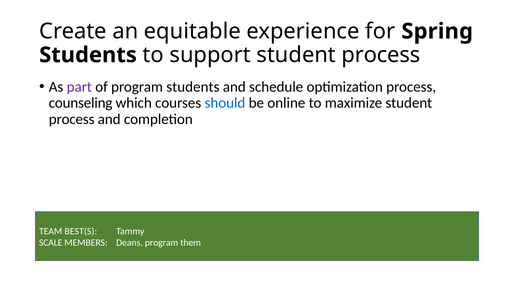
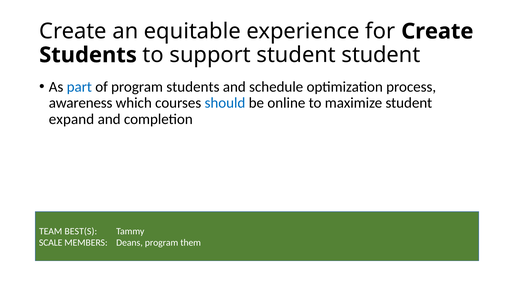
for Spring: Spring -> Create
support student process: process -> student
part colour: purple -> blue
counseling: counseling -> awareness
process at (72, 119): process -> expand
